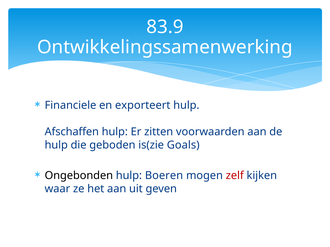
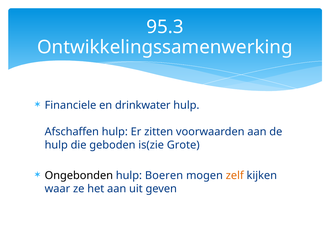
83.9: 83.9 -> 95.3
exporteert: exporteert -> drinkwater
Goals: Goals -> Grote
zelf colour: red -> orange
